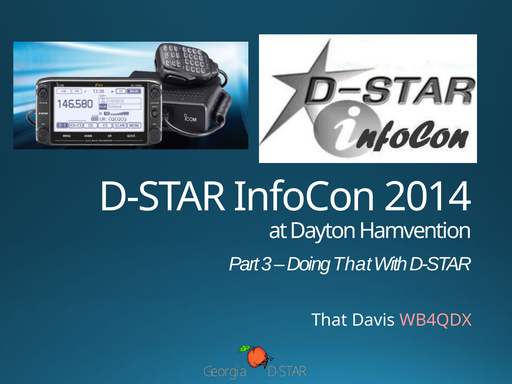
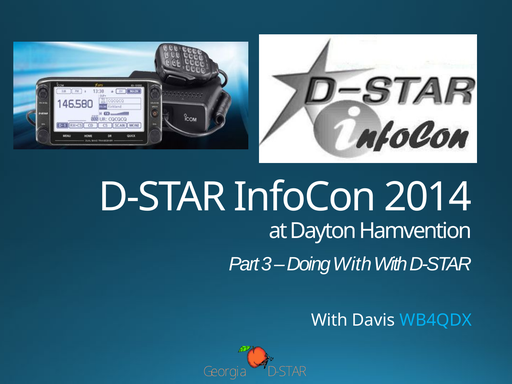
Doing That: That -> With
That at (329, 320): That -> With
WB4QDX colour: pink -> light blue
